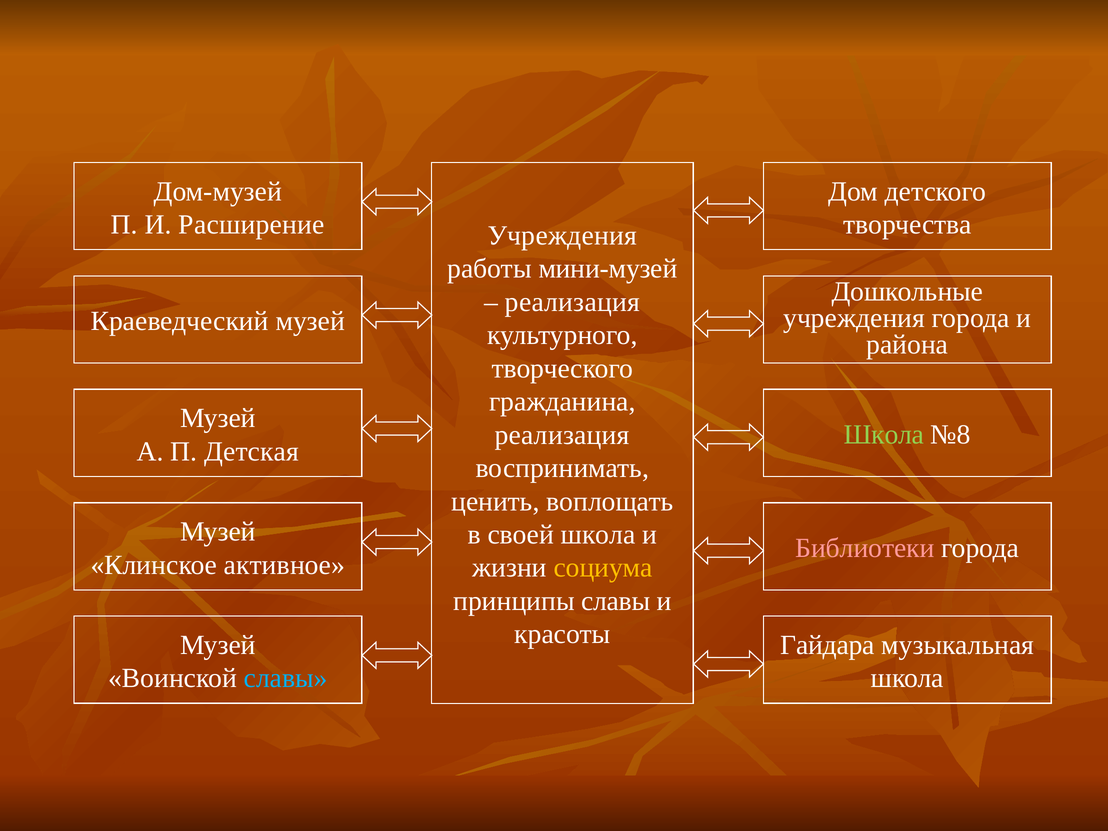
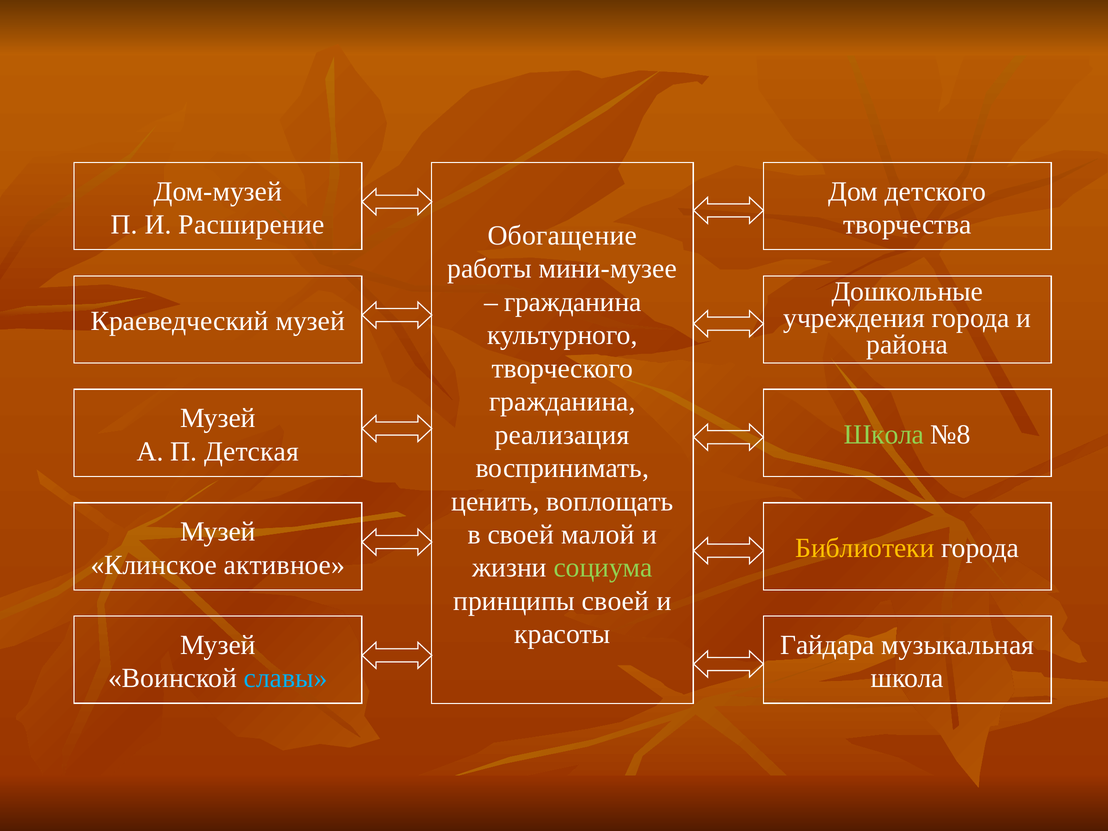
Учреждения at (562, 235): Учреждения -> Обогащение
мини-музей: мини-музей -> мини-музее
реализация at (572, 302): реализация -> гражданина
своей школа: школа -> малой
Библиотеки colour: pink -> yellow
социума colour: yellow -> light green
принципы славы: славы -> своей
